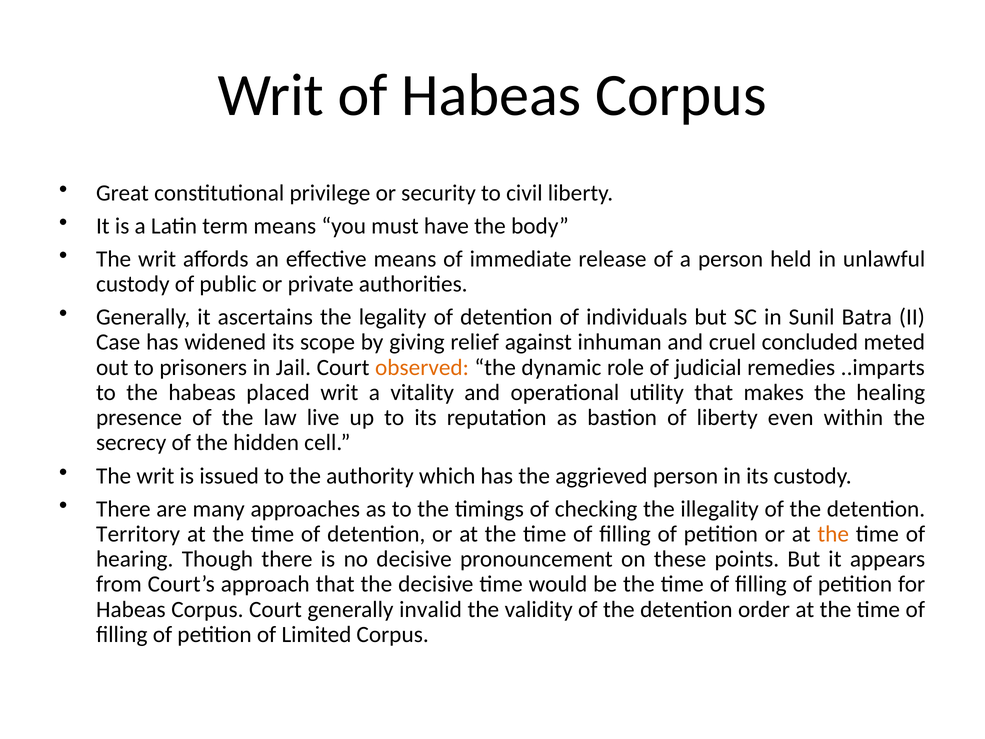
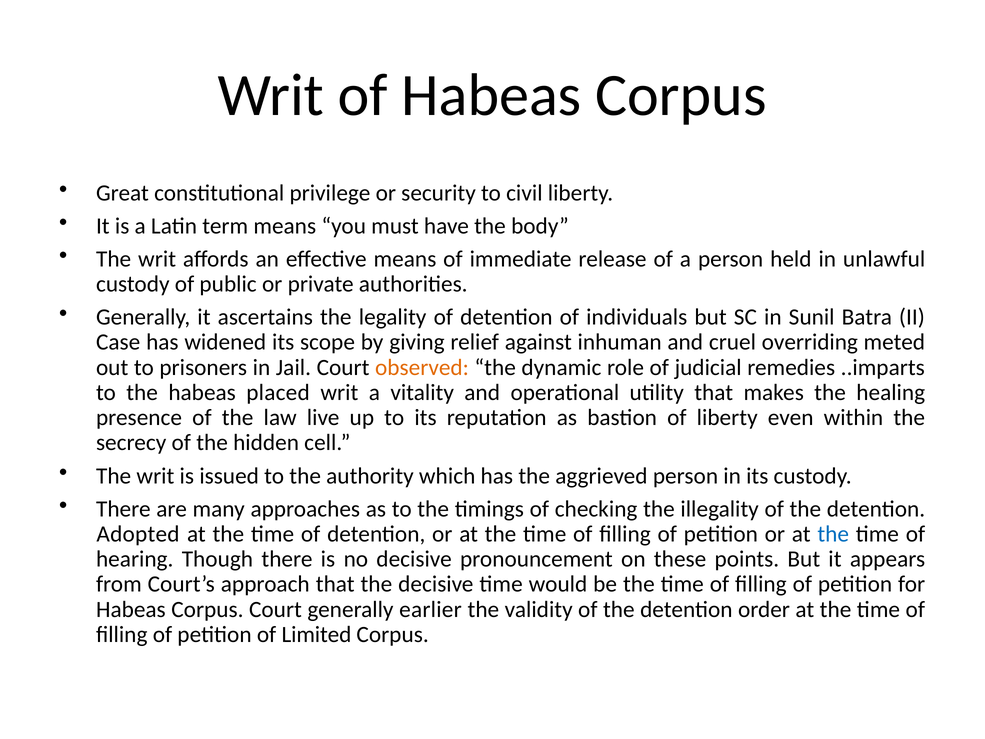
concluded: concluded -> overriding
Territory: Territory -> Adopted
the at (833, 534) colour: orange -> blue
invalid: invalid -> earlier
